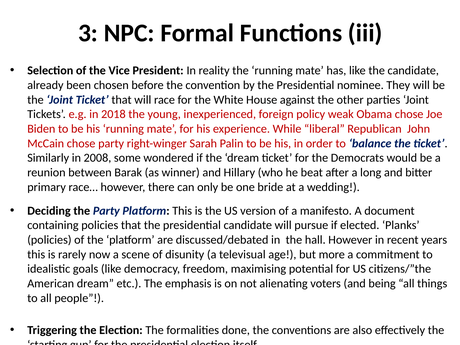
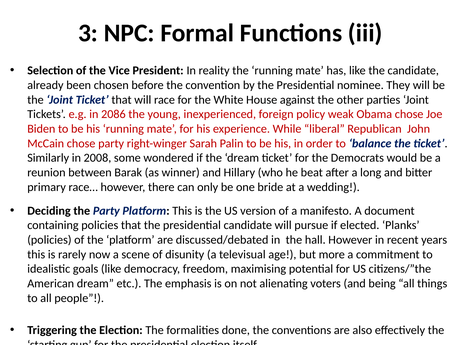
2018: 2018 -> 2086
